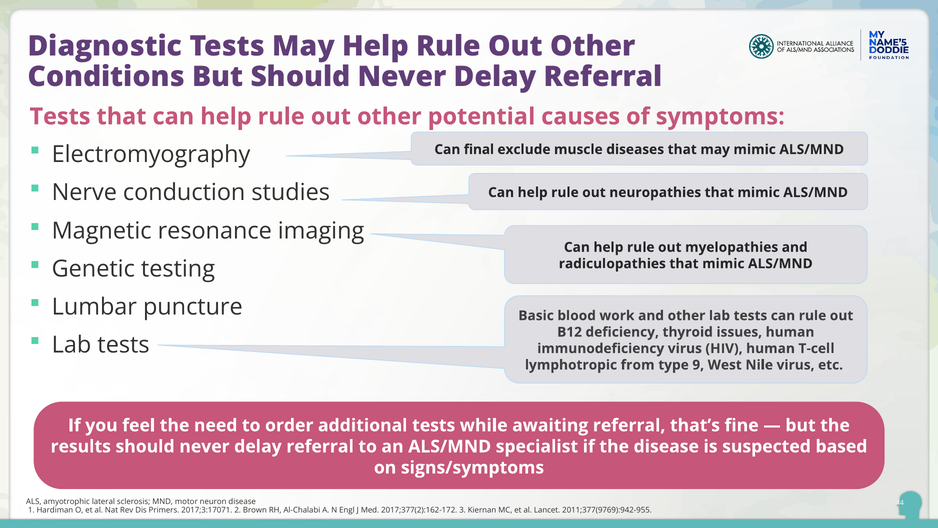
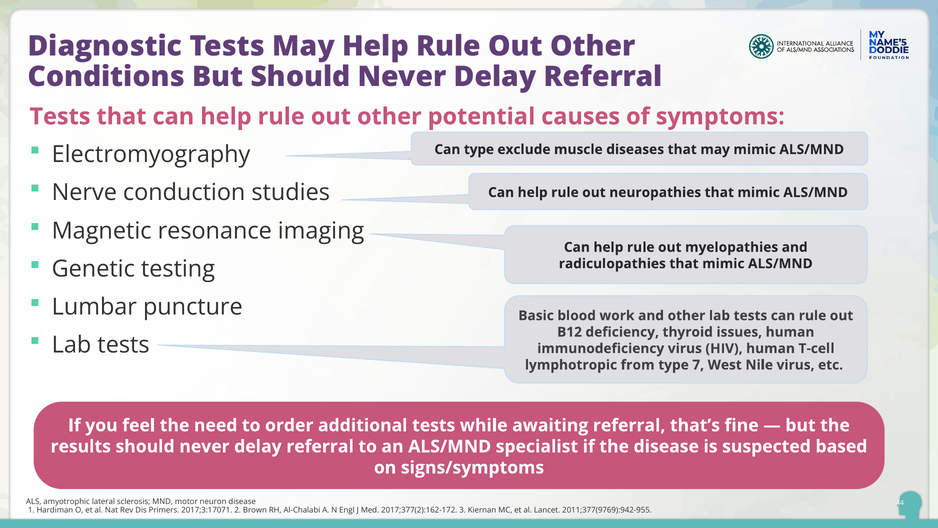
Can final: final -> type
9: 9 -> 7
